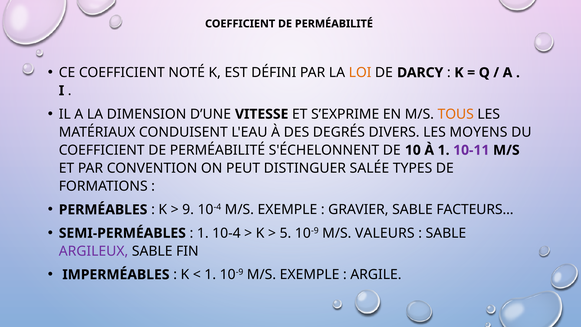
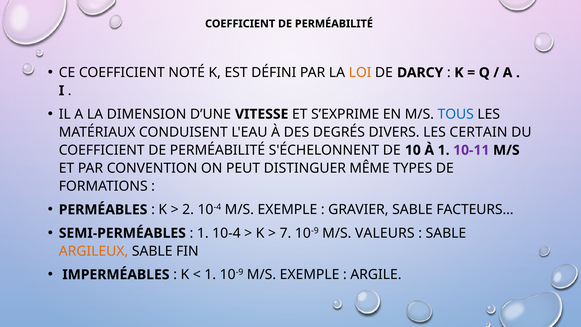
TOUS colour: orange -> blue
MOYENS: MOYENS -> CERTAIN
SALÉE: SALÉE -> MÊME
9: 9 -> 2
5: 5 -> 7
ARGILEUX colour: purple -> orange
